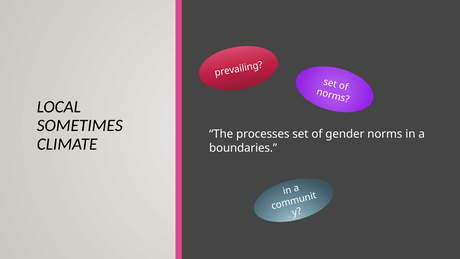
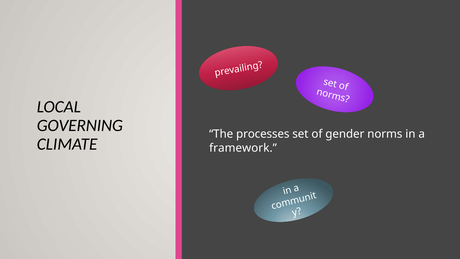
SOMETIMES: SOMETIMES -> GOVERNING
boundaries: boundaries -> framework
